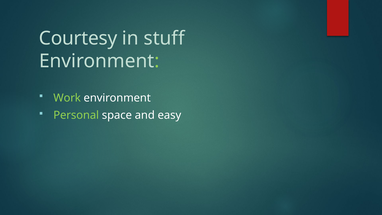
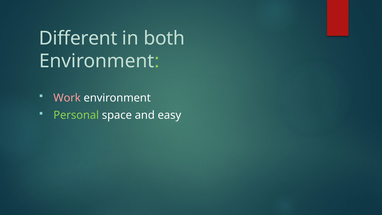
Courtesy: Courtesy -> Different
stuff: stuff -> both
Work colour: light green -> pink
